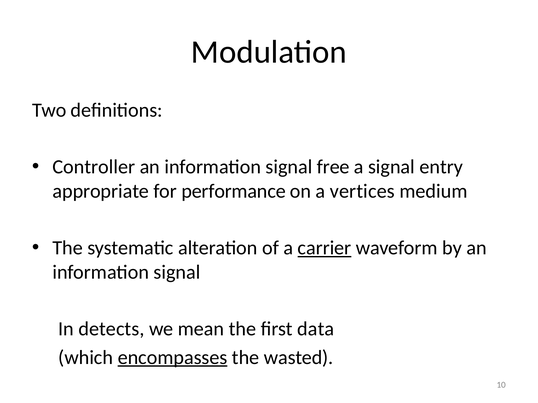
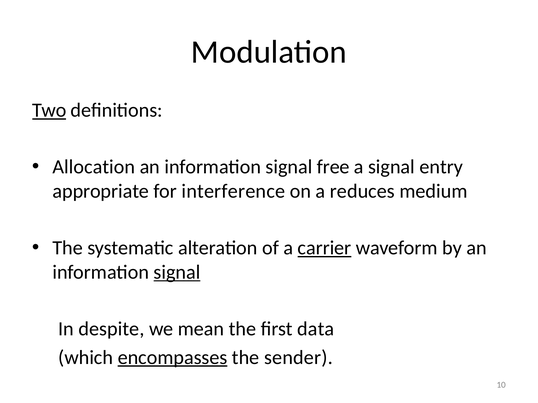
Two underline: none -> present
Controller: Controller -> Allocation
performance: performance -> interference
vertices: vertices -> reduces
signal at (177, 273) underline: none -> present
detects: detects -> despite
wasted: wasted -> sender
